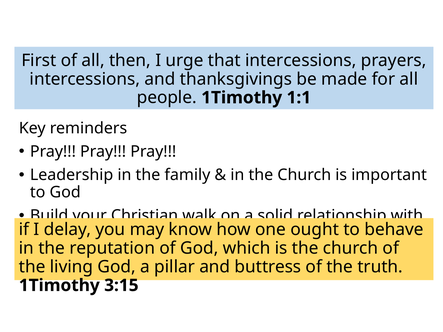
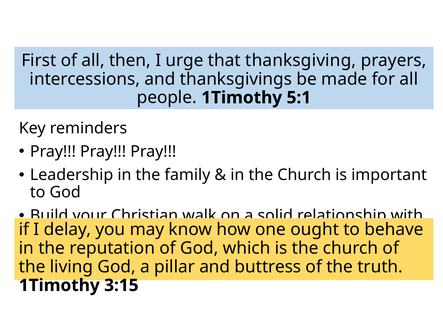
that intercessions: intercessions -> thanksgiving
1:1: 1:1 -> 5:1
